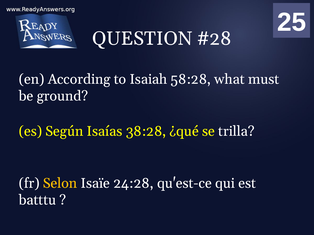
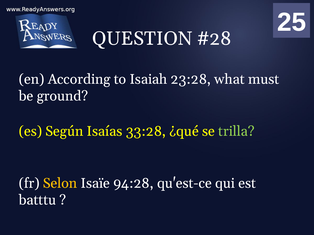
58:28: 58:28 -> 23:28
38:28: 38:28 -> 33:28
trilla colour: white -> light green
24:28: 24:28 -> 94:28
